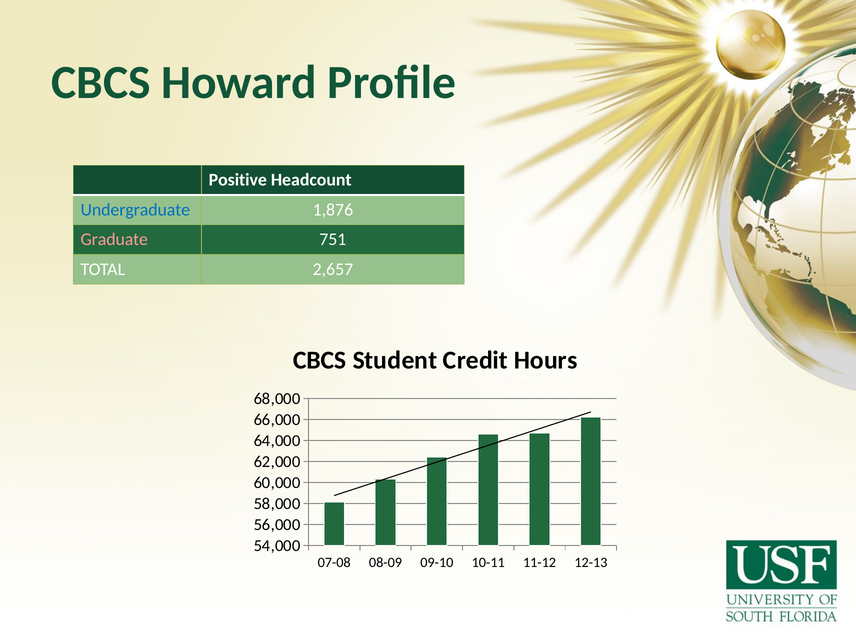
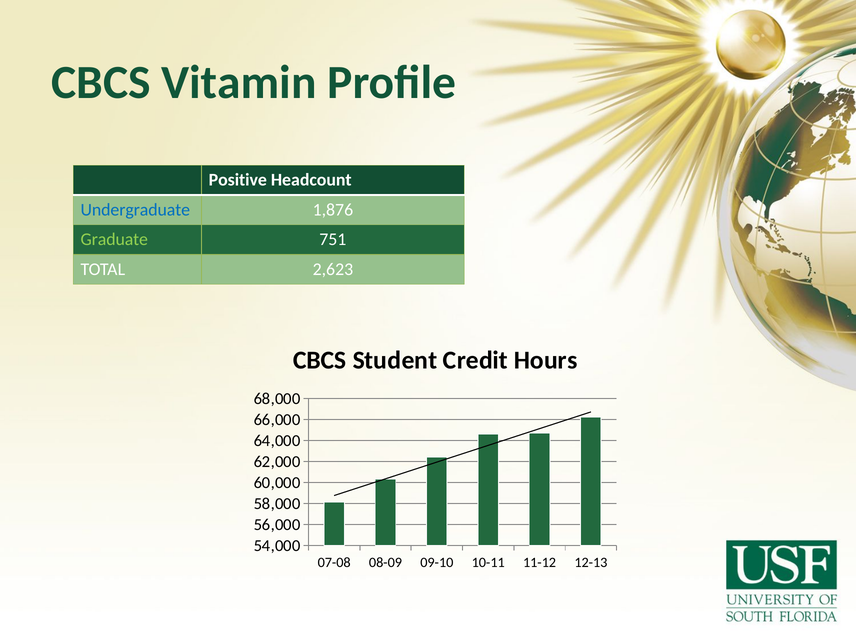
Howard: Howard -> Vitamin
Graduate colour: pink -> light green
2,657: 2,657 -> 2,623
